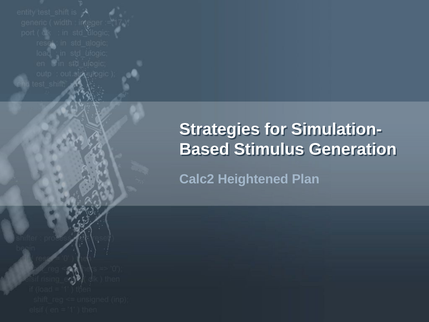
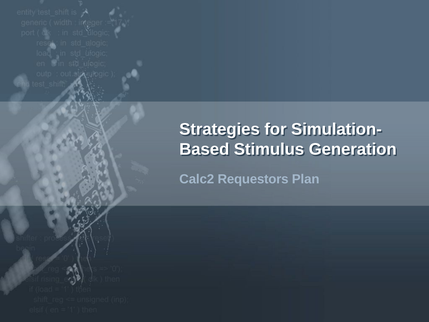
Heightened: Heightened -> Requestors
